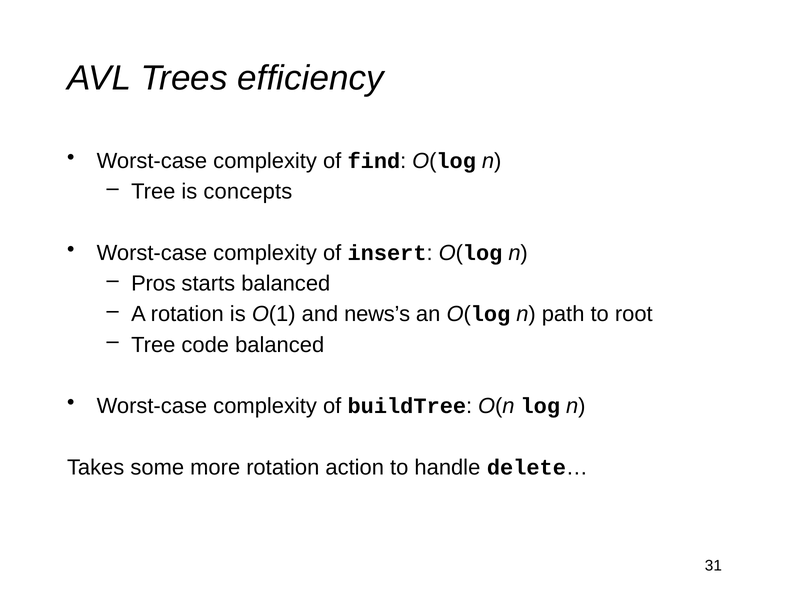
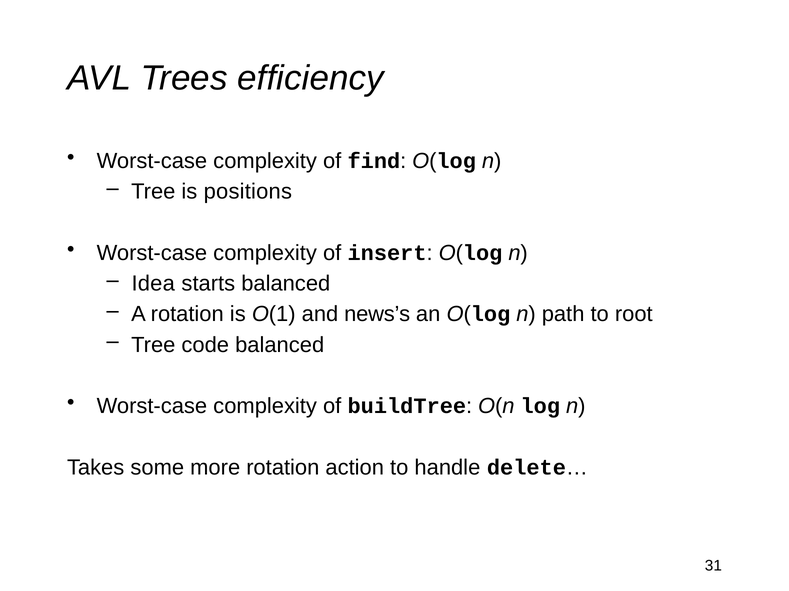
concepts: concepts -> positions
Pros: Pros -> Idea
